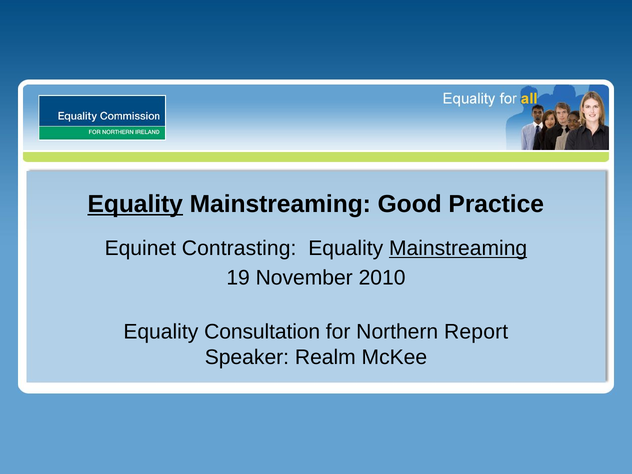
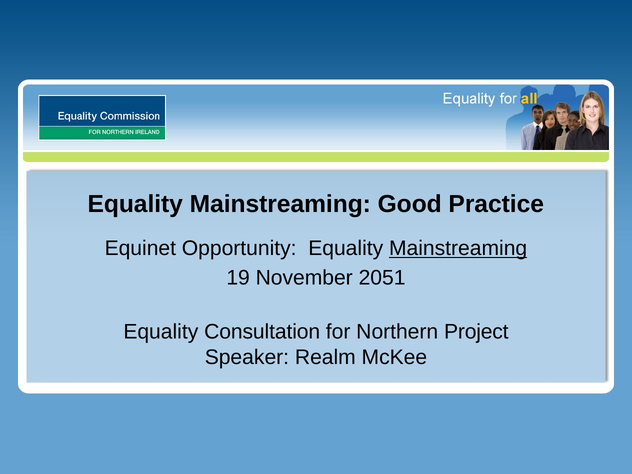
Equality at (135, 204) underline: present -> none
Contrasting: Contrasting -> Opportunity
2010: 2010 -> 2051
Report: Report -> Project
